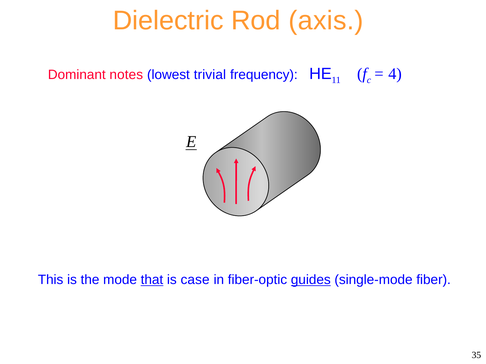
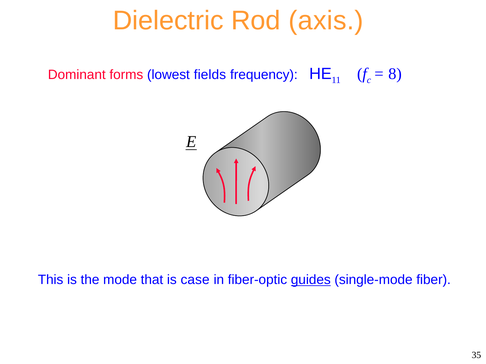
notes: notes -> forms
trivial: trivial -> fields
4: 4 -> 8
that underline: present -> none
